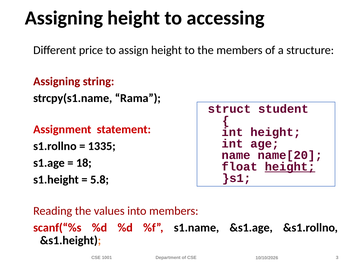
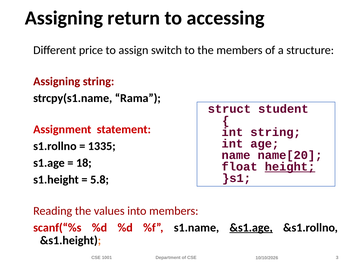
Assigning height: height -> return
assign height: height -> switch
int height: height -> string
&s1.age underline: none -> present
